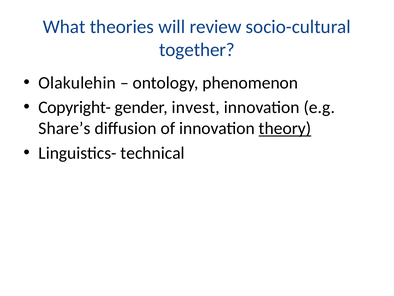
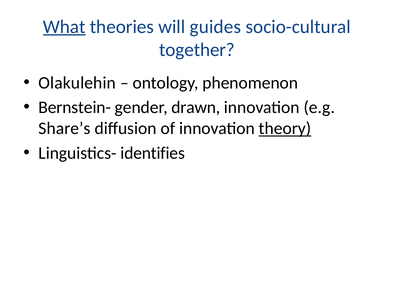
What underline: none -> present
review: review -> guides
Copyright-: Copyright- -> Bernstein-
invest: invest -> drawn
technical: technical -> identifies
